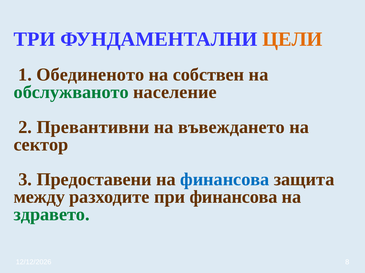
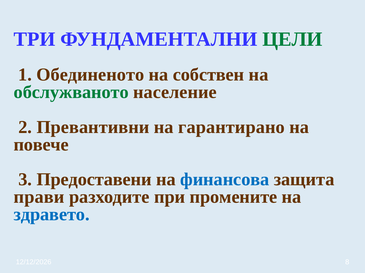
ЦЕЛИ colour: orange -> green
въвеждането: въвеждането -> гарантирано
сектор: сектор -> повече
между: между -> прави
при финансова: финансова -> промените
здравето colour: green -> blue
